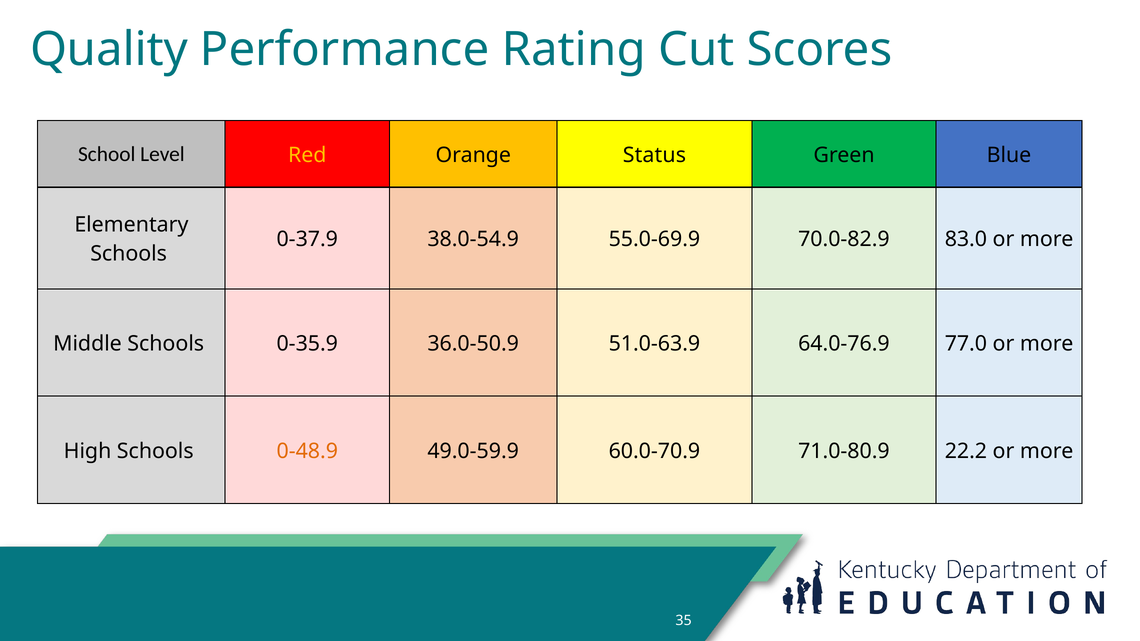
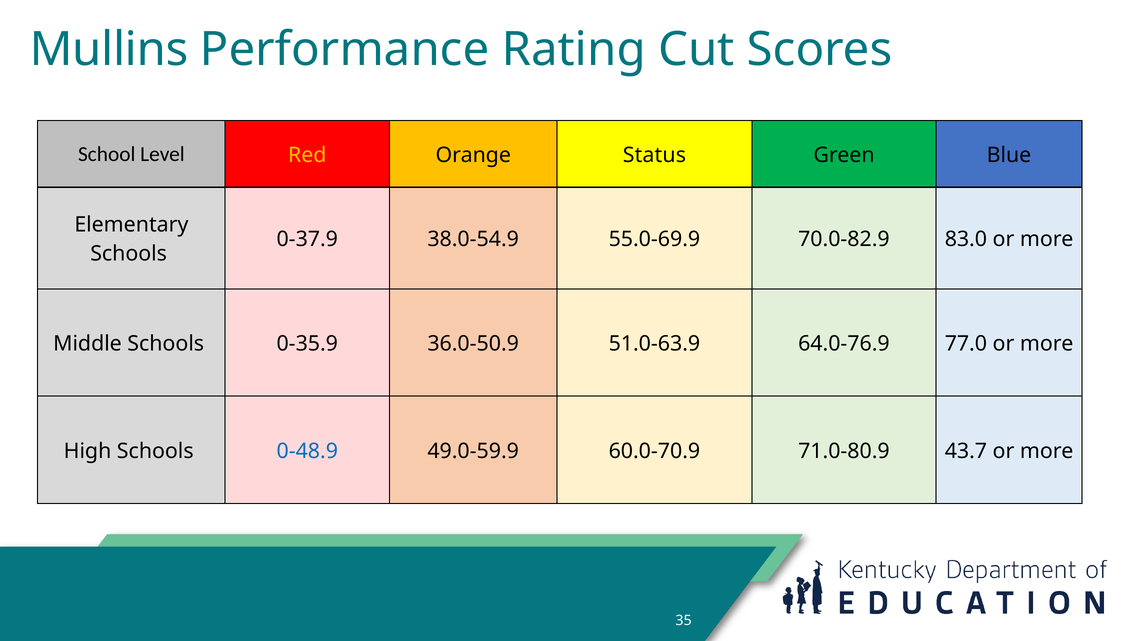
Quality: Quality -> Mullins
0-48.9 colour: orange -> blue
22.2: 22.2 -> 43.7
